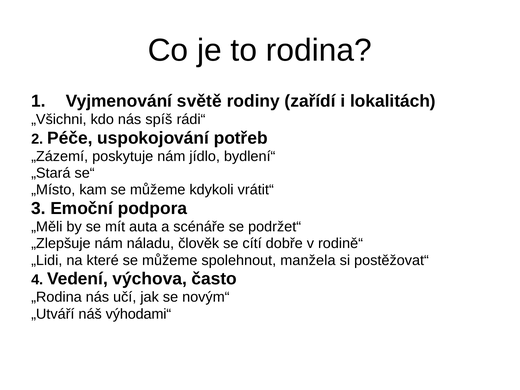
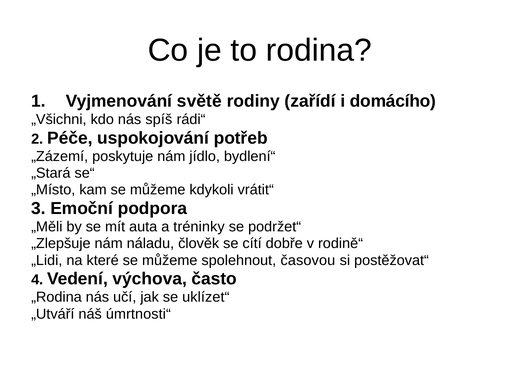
lokalitách: lokalitách -> domácího
scénáře: scénáře -> tréninky
manžela: manžela -> časovou
novým“: novým“ -> uklízet“
výhodami“: výhodami“ -> úmrtnosti“
